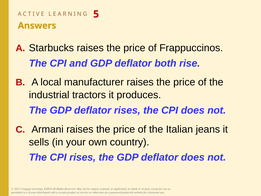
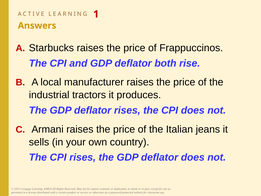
5: 5 -> 1
